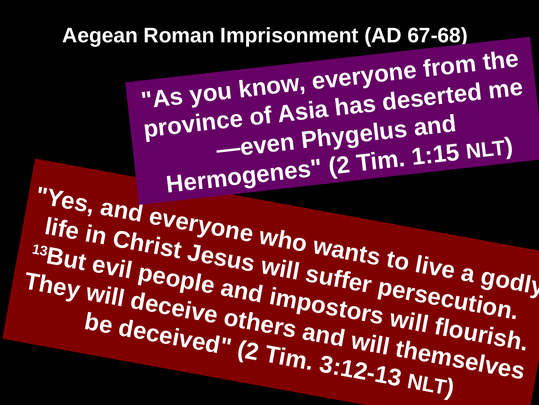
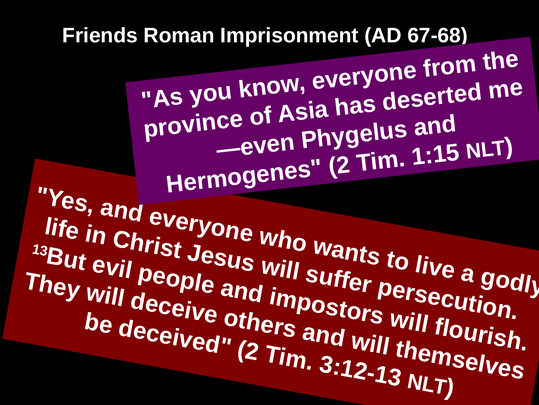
Aegean: Aegean -> Friends
